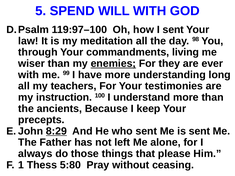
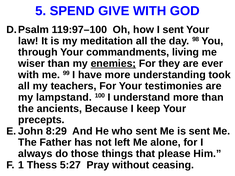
WILL: WILL -> GIVE
long: long -> took
instruction: instruction -> lampstand
8:29 underline: present -> none
5:80: 5:80 -> 5:27
